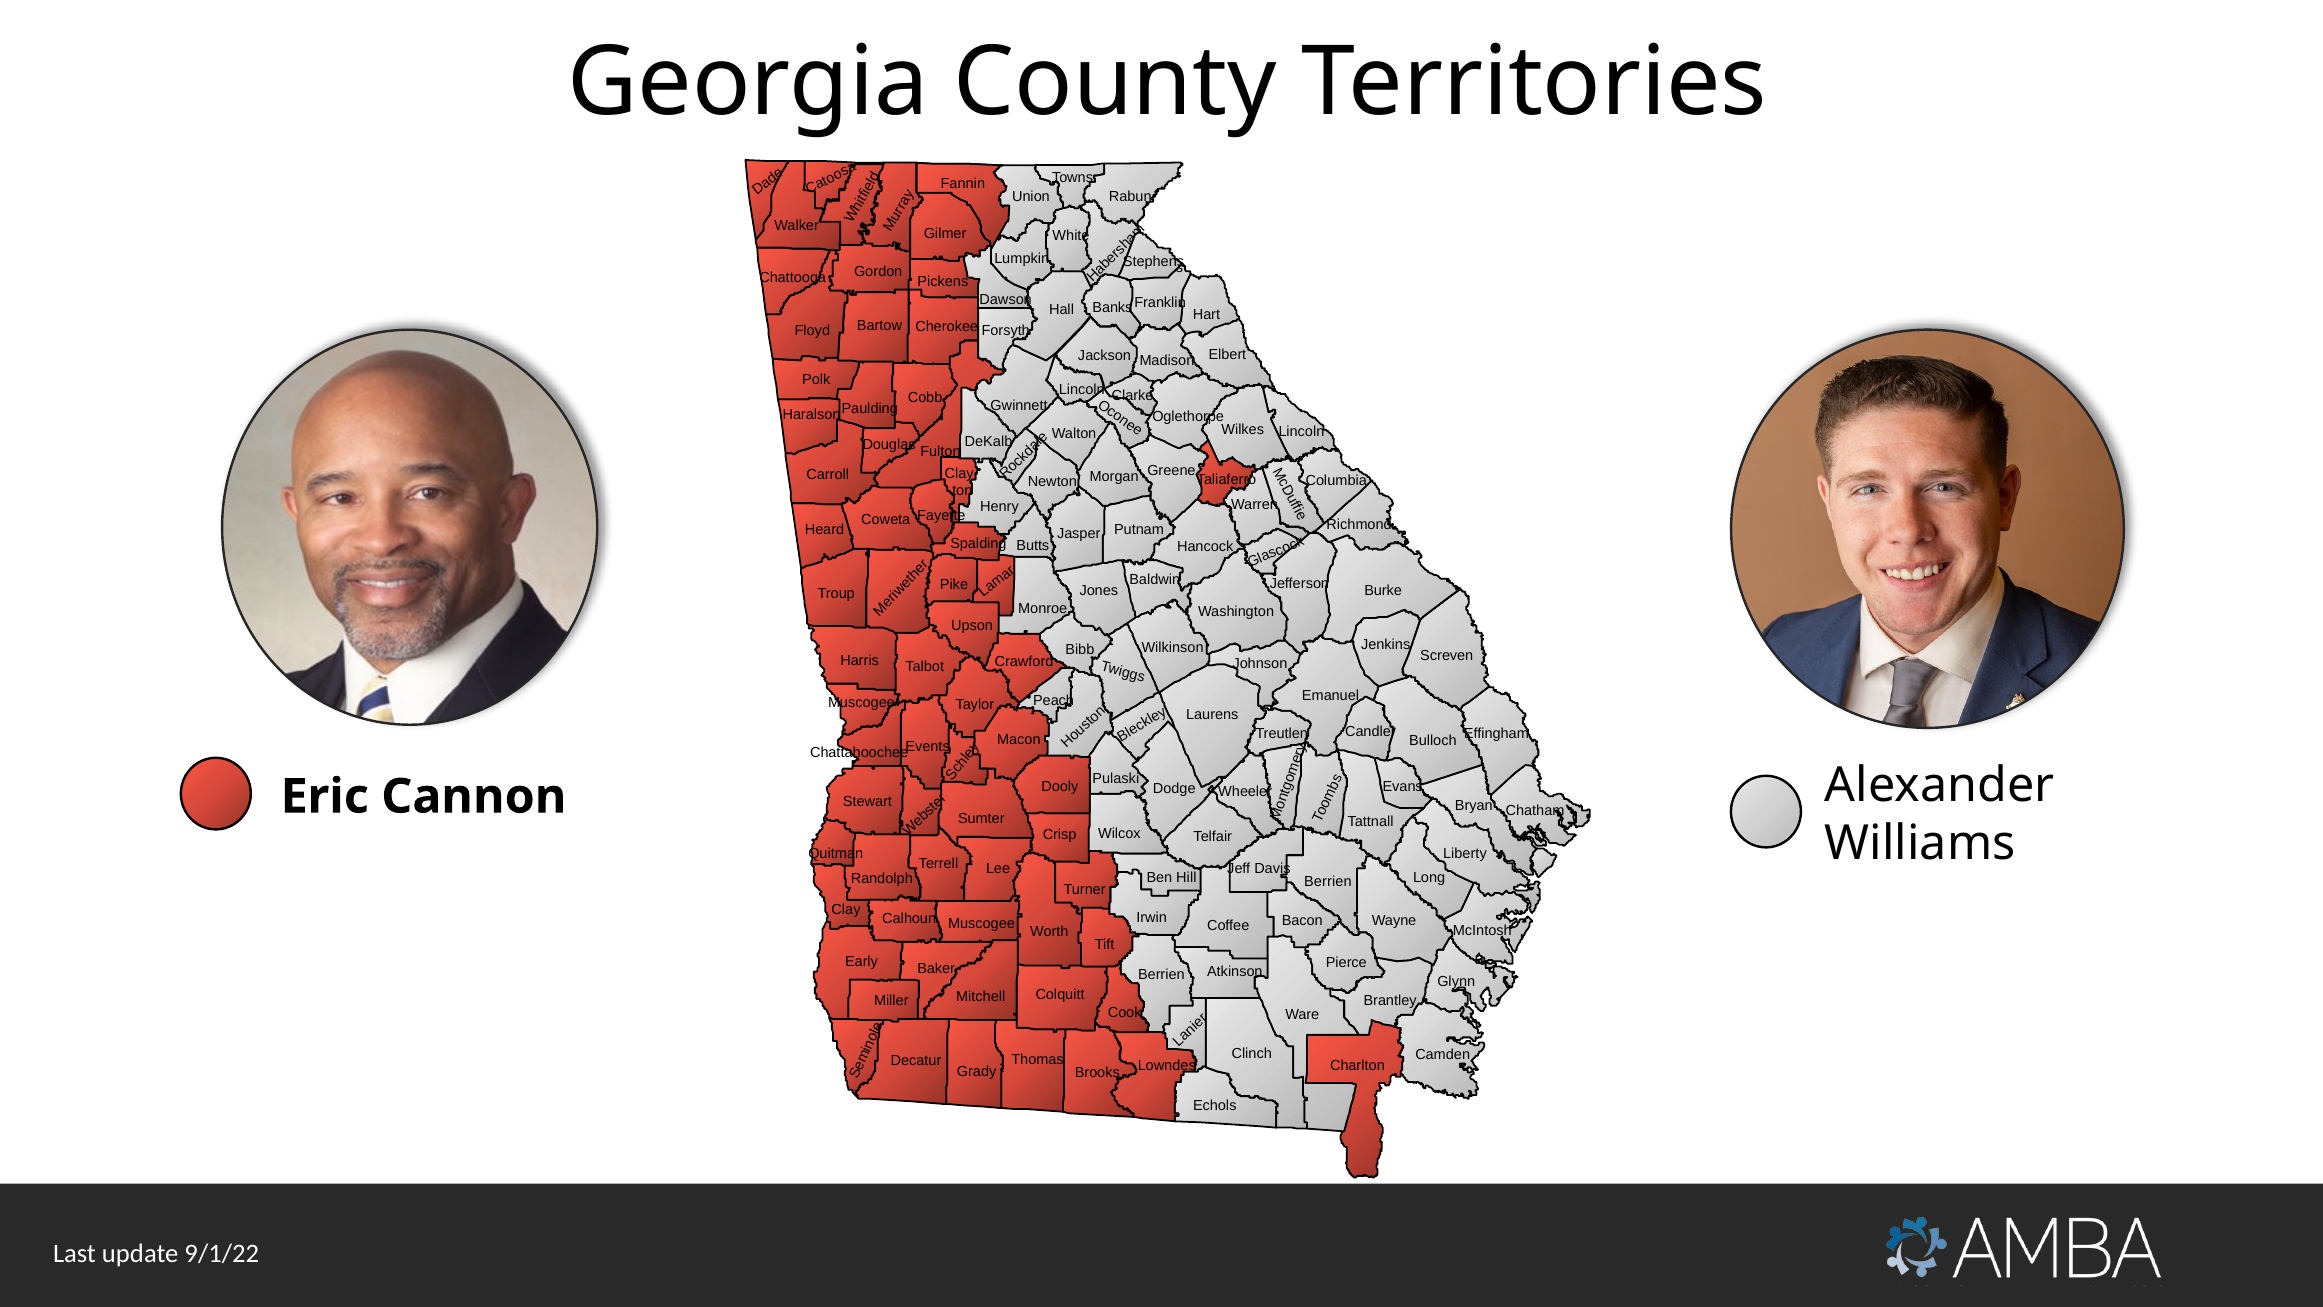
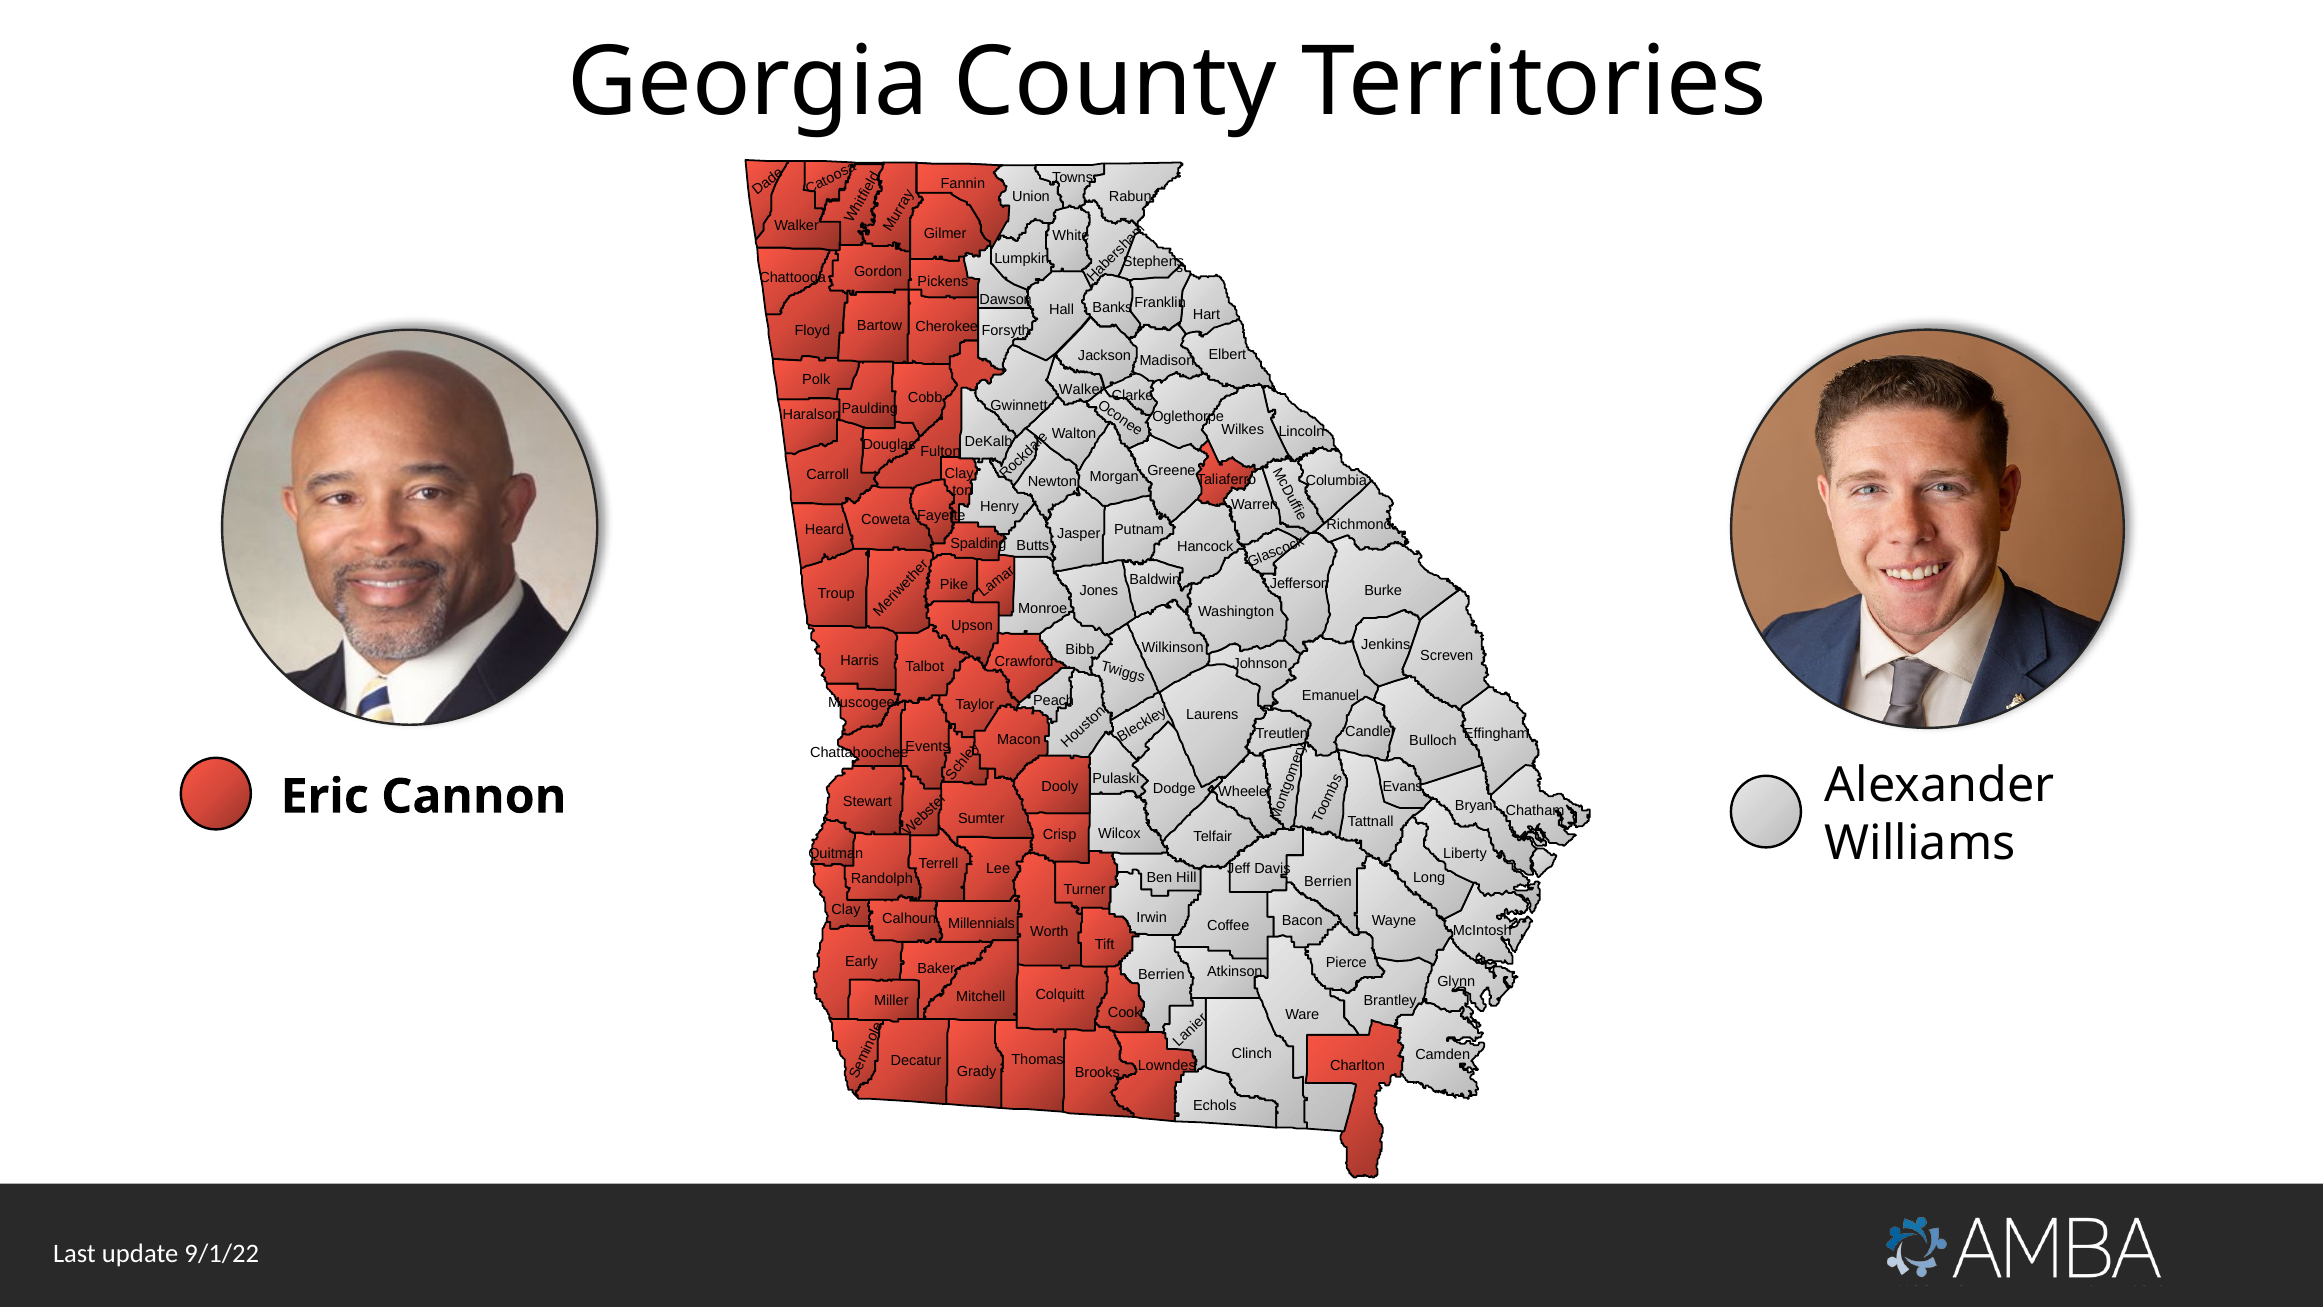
Lincoln at (1082, 389): Lincoln -> Walker
Muscogee at (981, 923): Muscogee -> Millennials
